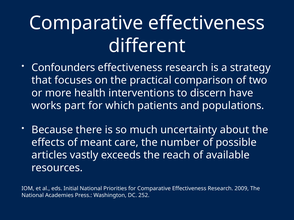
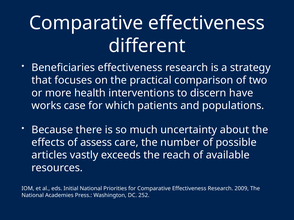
Confounders: Confounders -> Beneficiaries
part: part -> case
meant: meant -> assess
